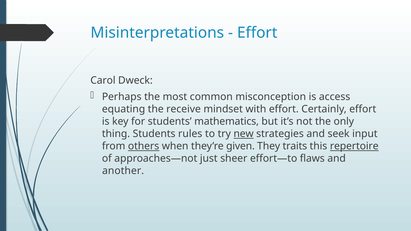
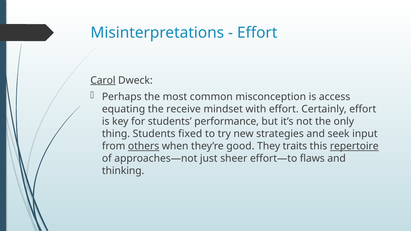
Carol underline: none -> present
mathematics: mathematics -> performance
rules: rules -> fixed
new underline: present -> none
given: given -> good
another: another -> thinking
